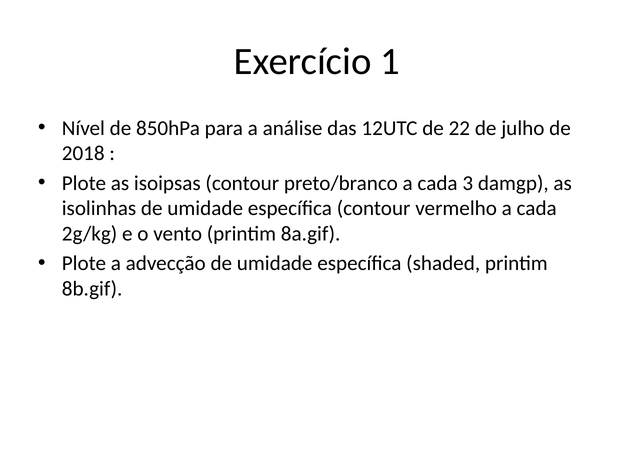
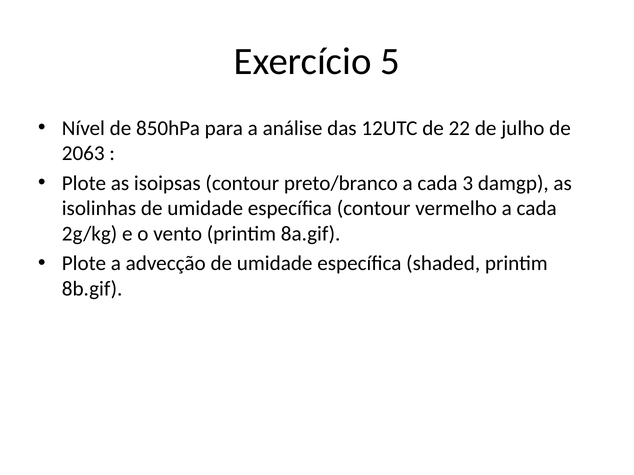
1: 1 -> 5
2018: 2018 -> 2063
